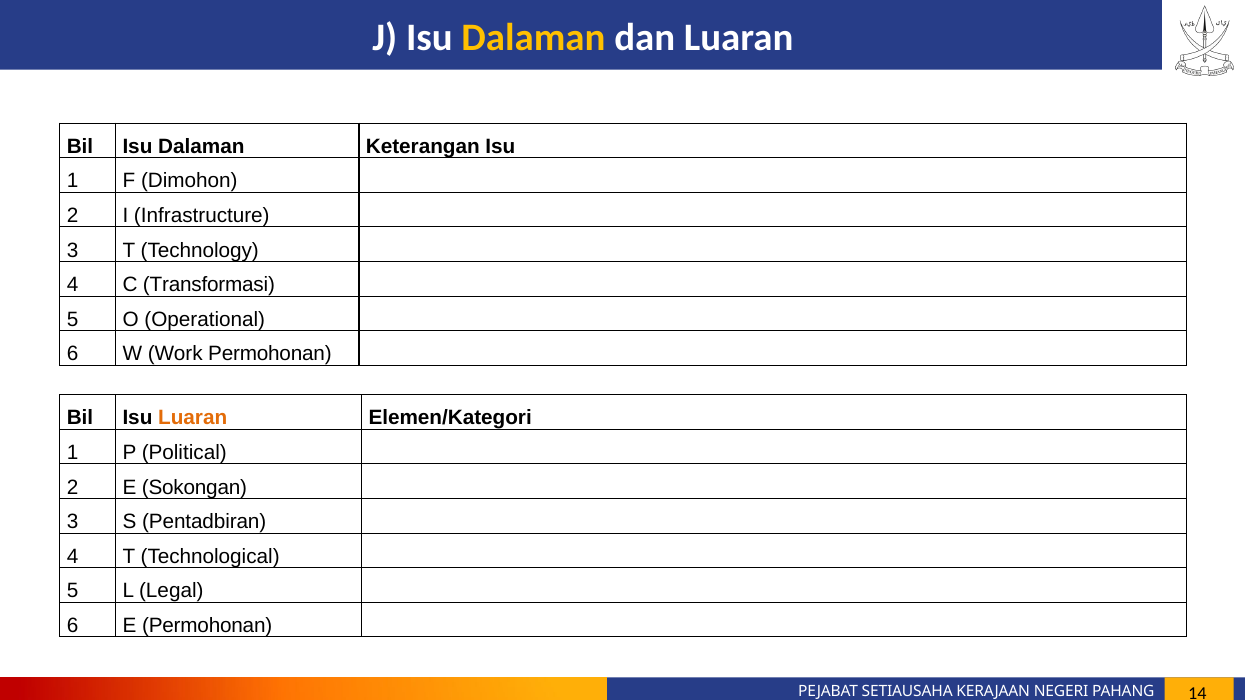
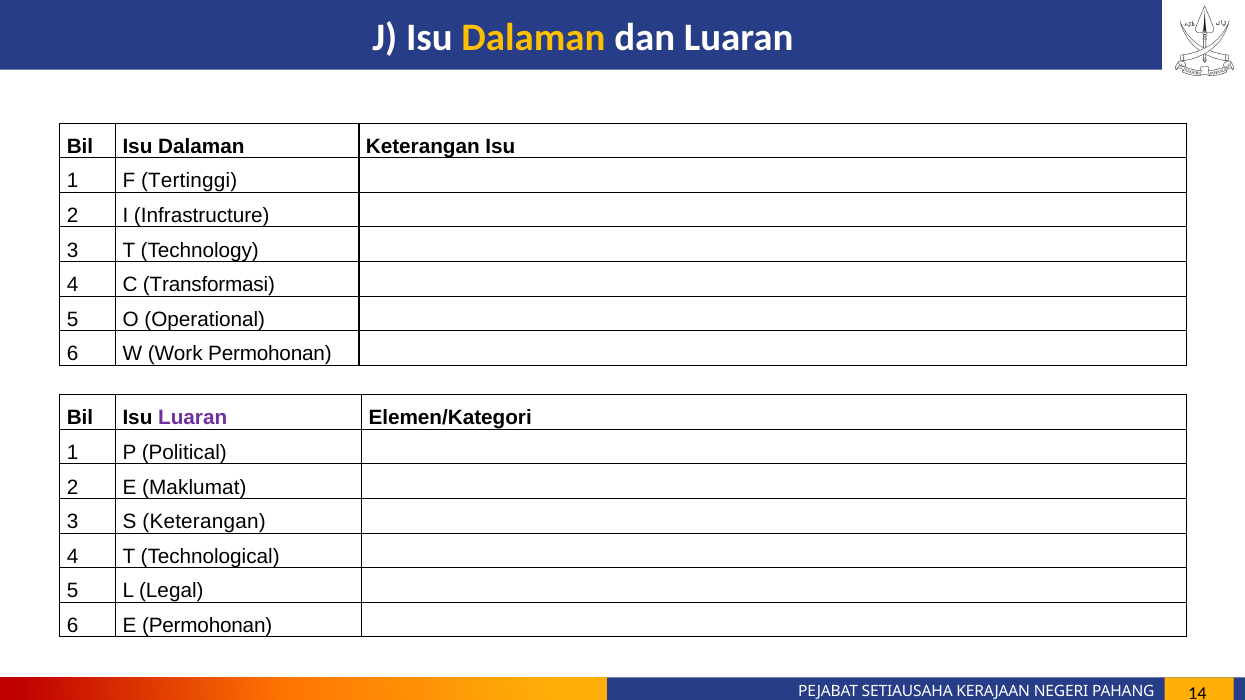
Dimohon: Dimohon -> Tertinggi
Luaran at (193, 418) colour: orange -> purple
Sokongan: Sokongan -> Maklumat
S Pentadbiran: Pentadbiran -> Keterangan
